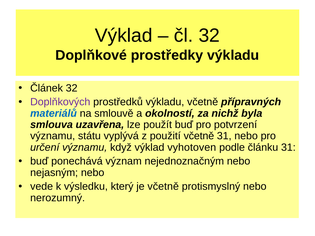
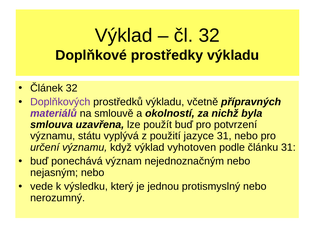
materiálů colour: blue -> purple
použití včetně: včetně -> jazyce
je včetně: včetně -> jednou
